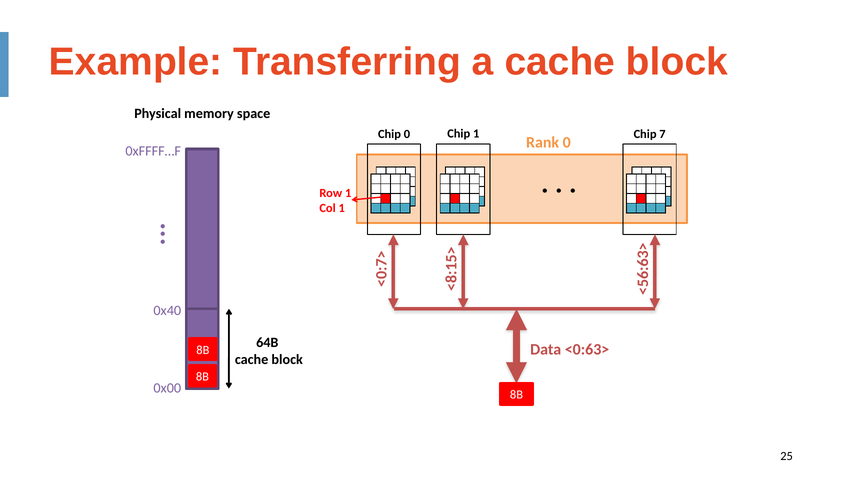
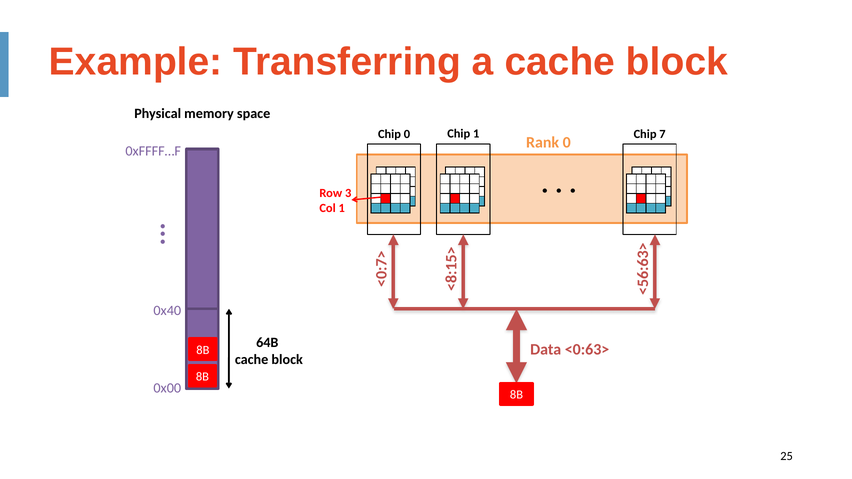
Row 1: 1 -> 3
